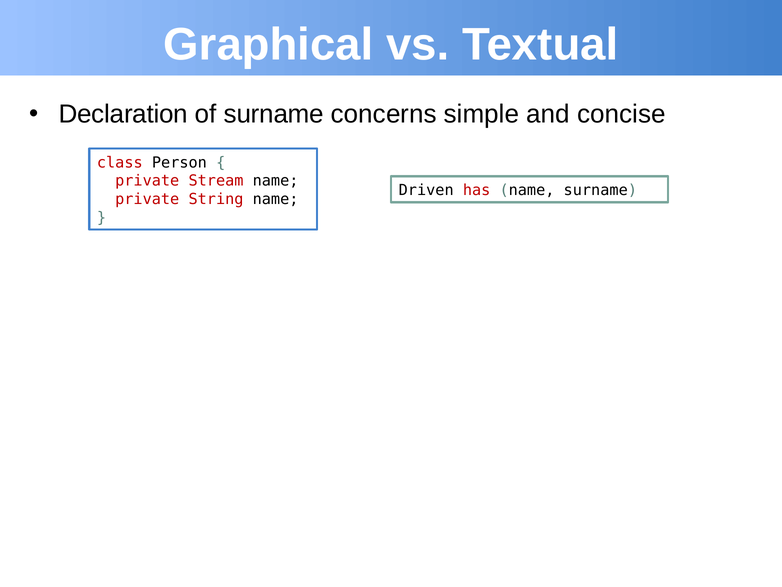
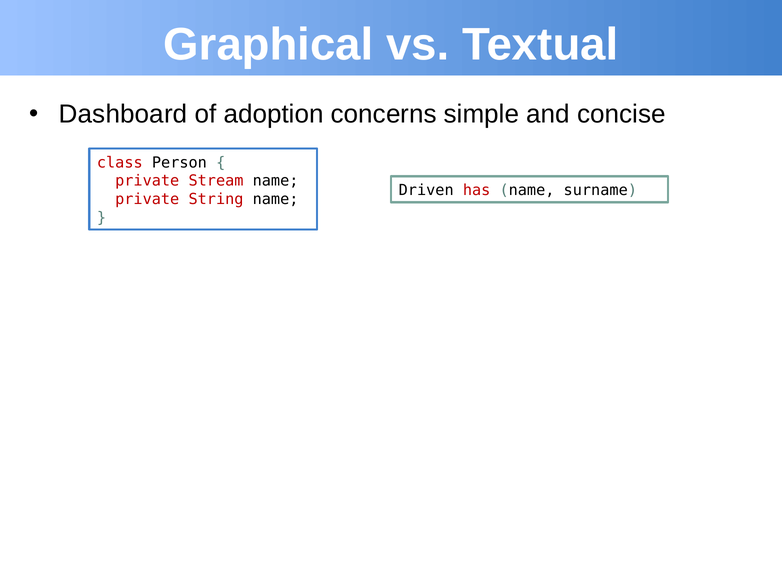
Declaration: Declaration -> Dashboard
of surname: surname -> adoption
